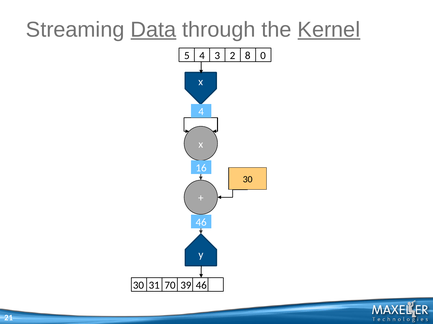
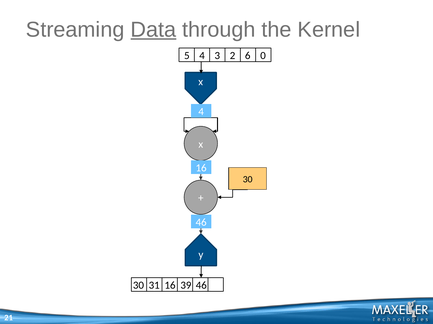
Kernel underline: present -> none
8: 8 -> 6
31 70: 70 -> 16
